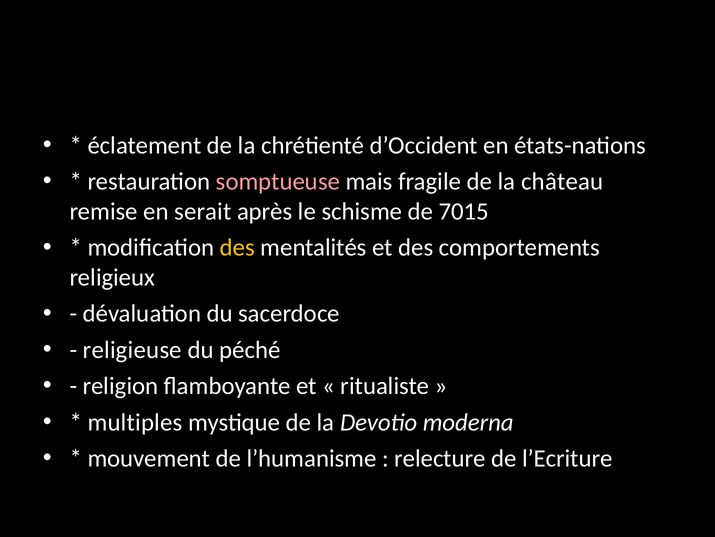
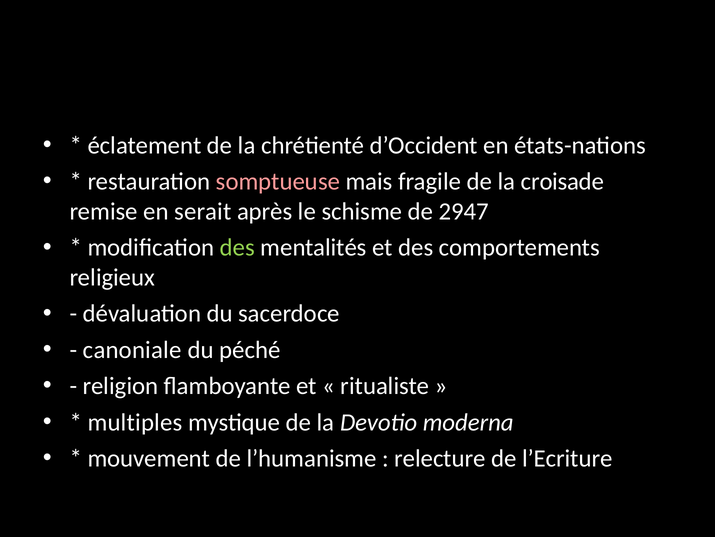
château: château -> croisade
7015: 7015 -> 2947
des at (237, 247) colour: yellow -> light green
religieuse: religieuse -> canoniale
